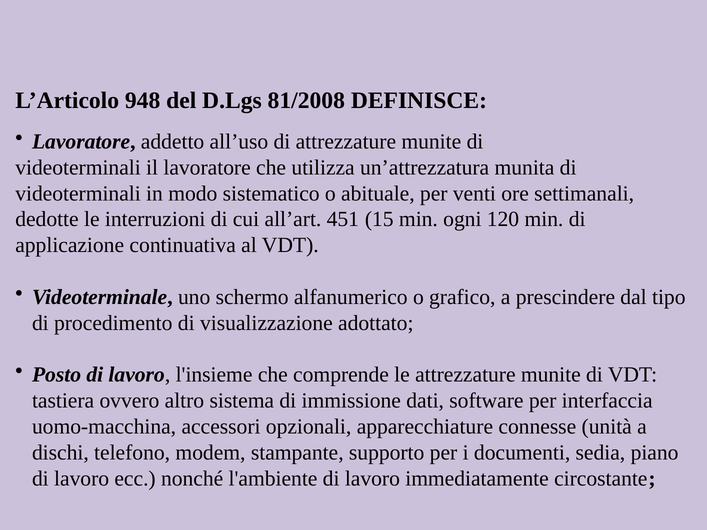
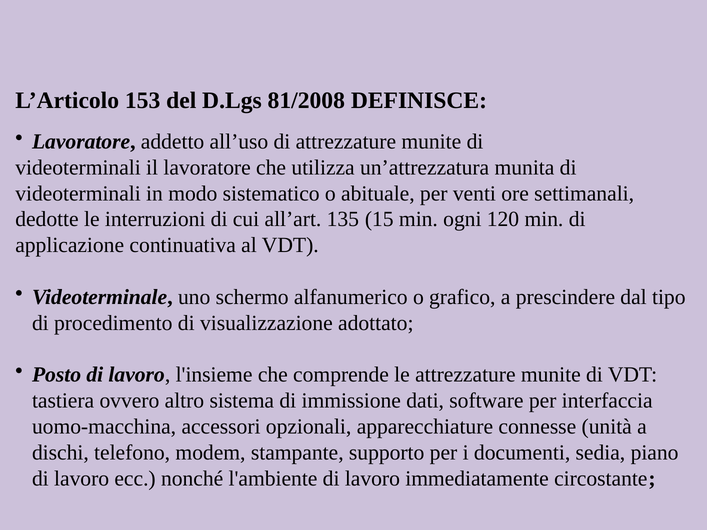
948: 948 -> 153
451: 451 -> 135
